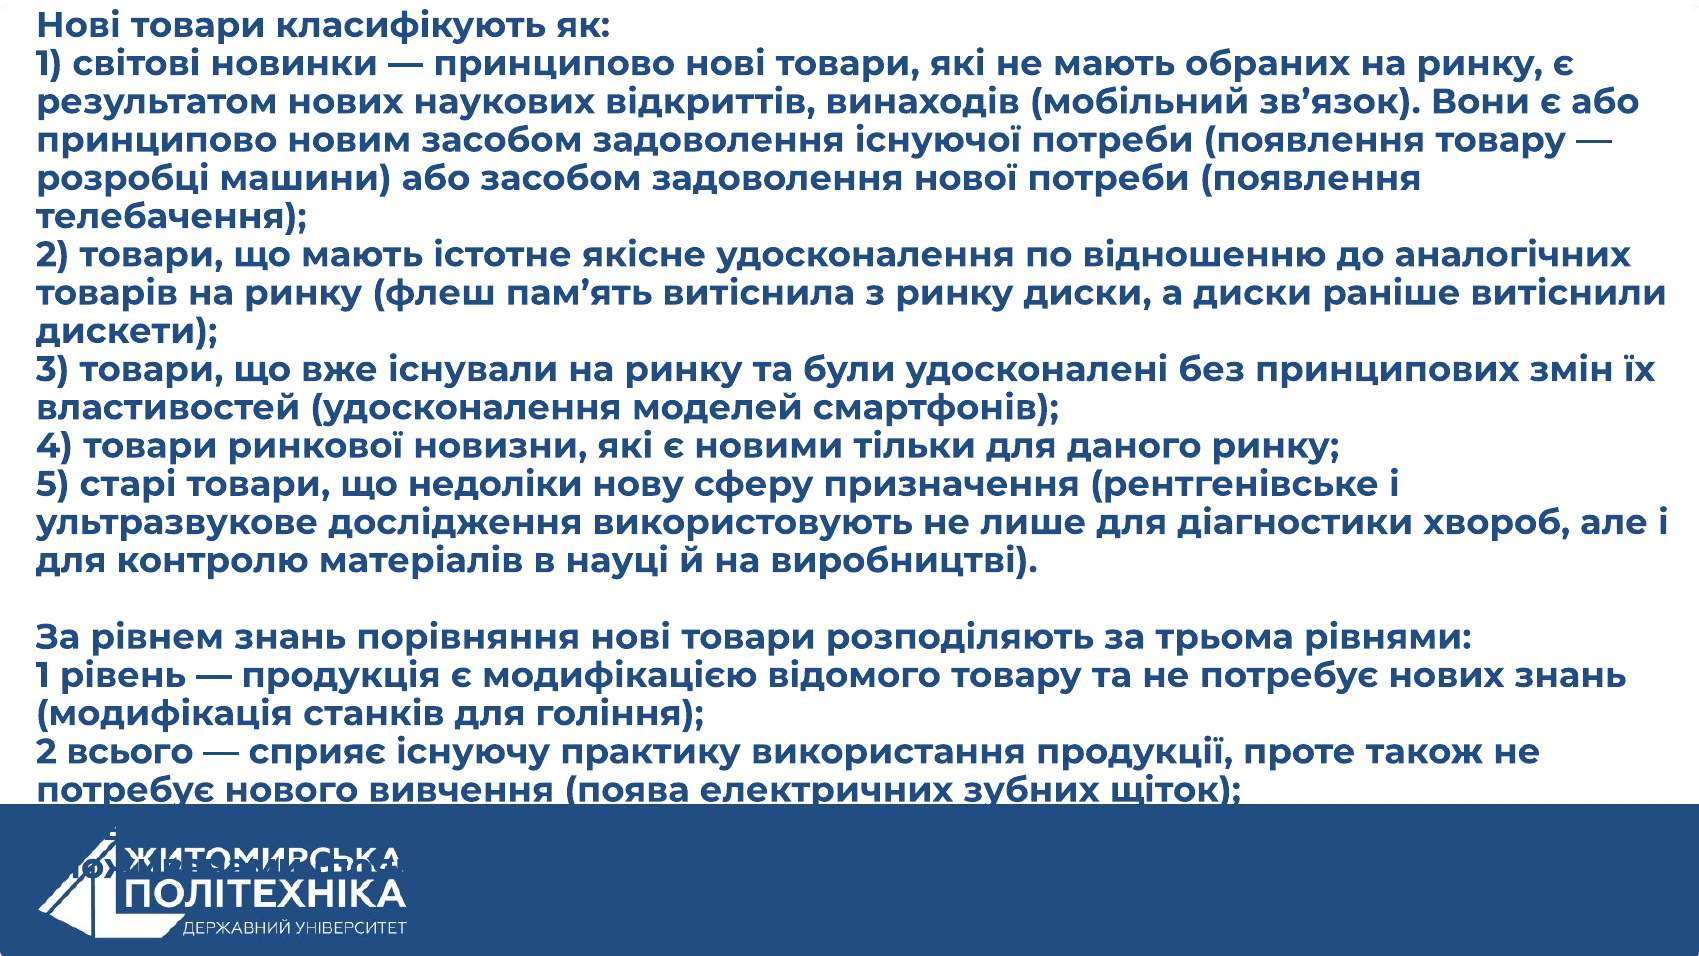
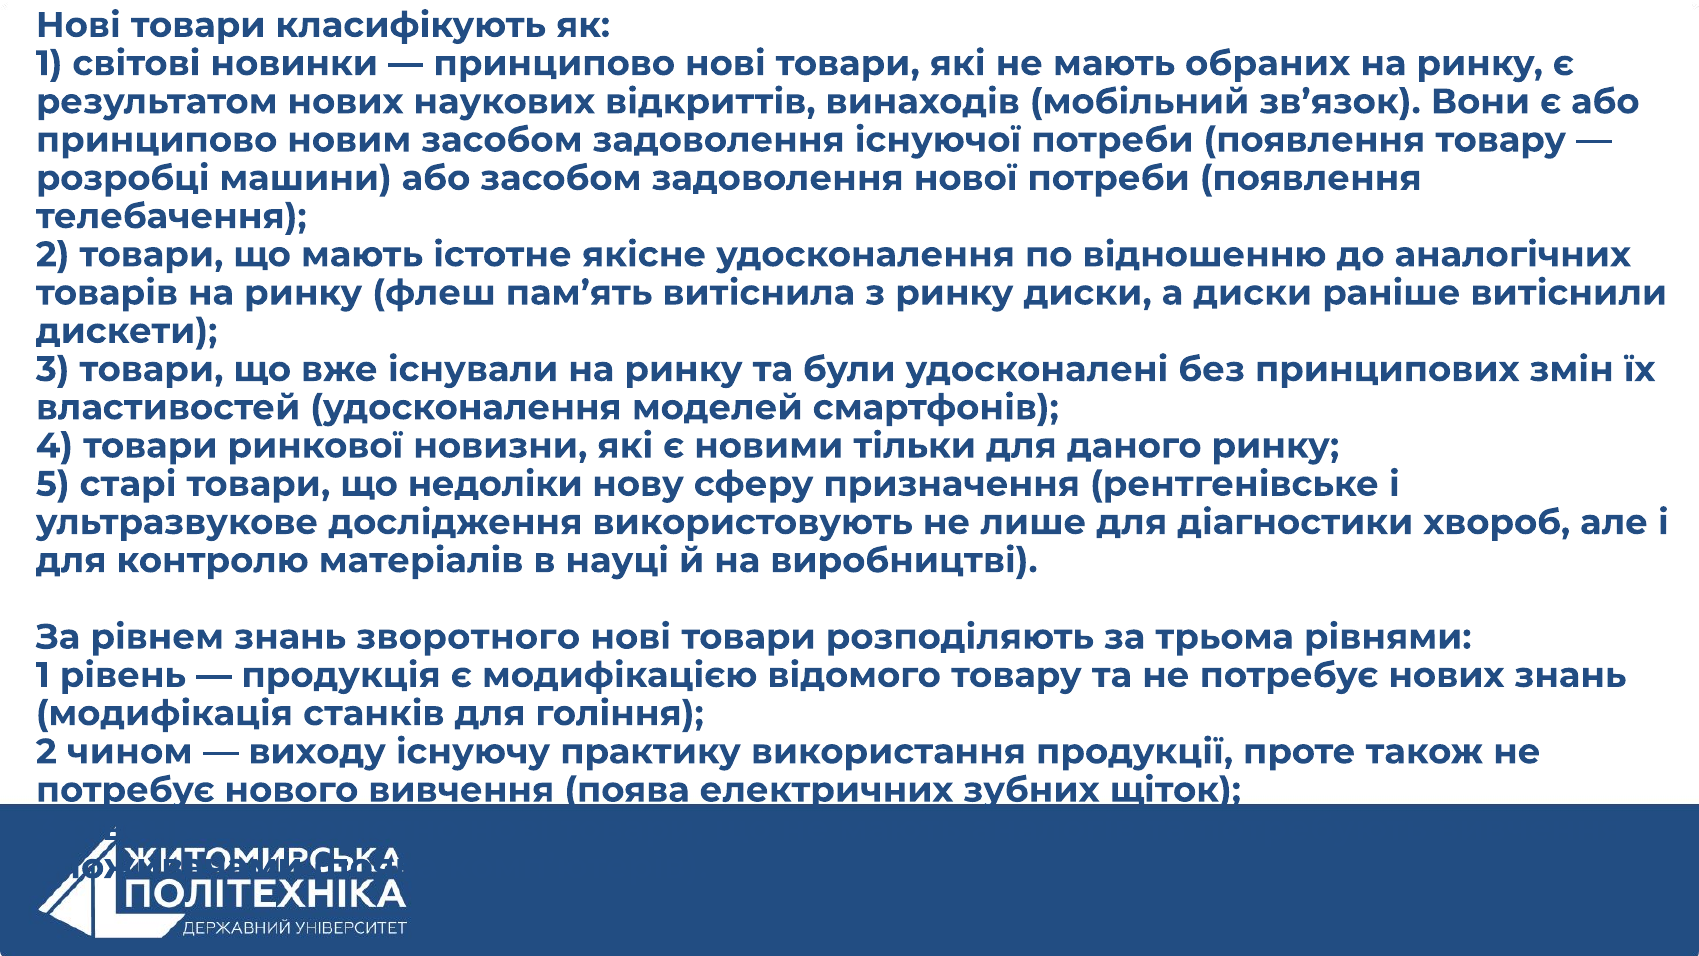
порівняння: порівняння -> зворотного
всього: всього -> чином
сприяє: сприяє -> виходу
